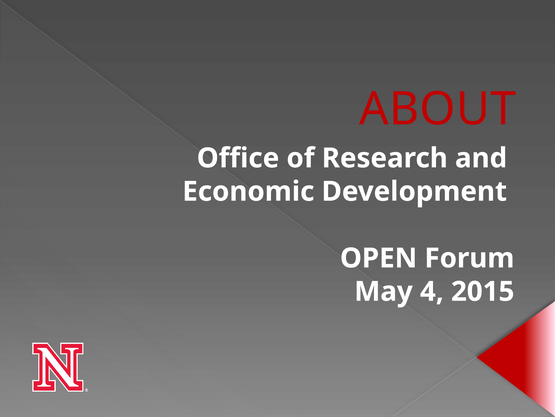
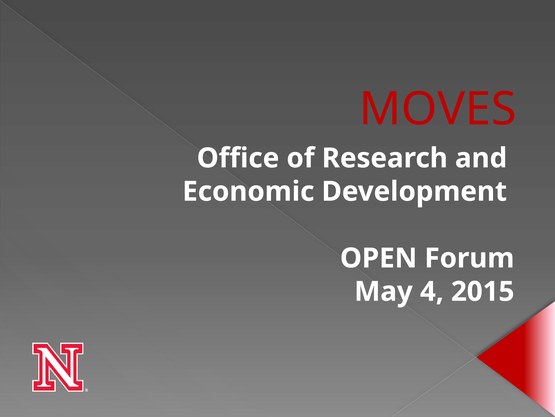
ABOUT: ABOUT -> MOVES
